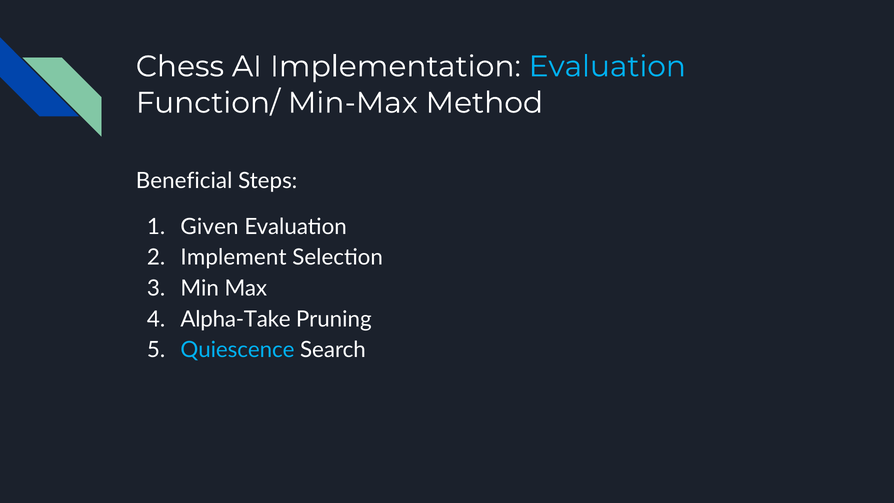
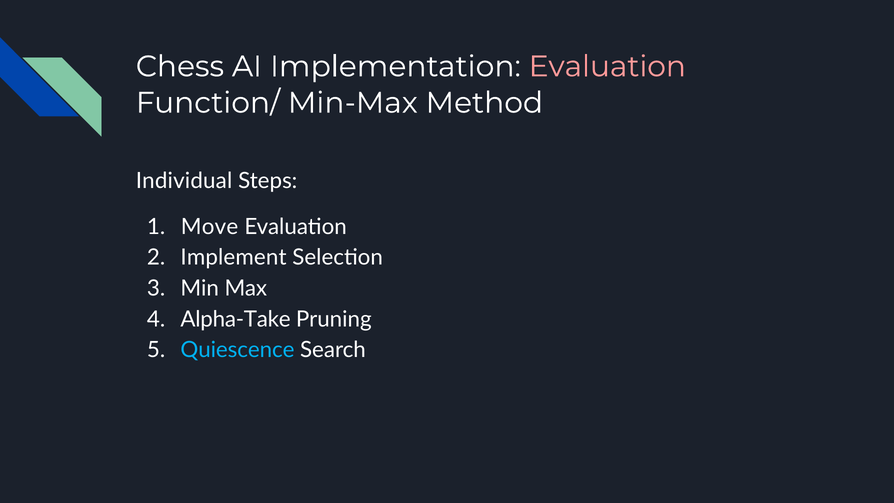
Evaluation at (607, 67) colour: light blue -> pink
Beneficial: Beneficial -> Individual
Given: Given -> Move
